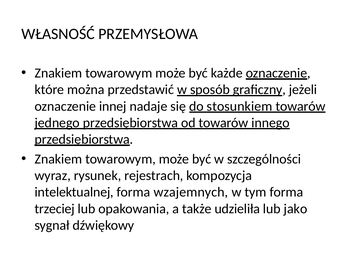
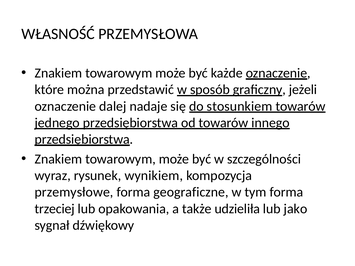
innej: innej -> dalej
rejestrach: rejestrach -> wynikiem
intelektualnej: intelektualnej -> przemysłowe
wzajemnych: wzajemnych -> geograficzne
